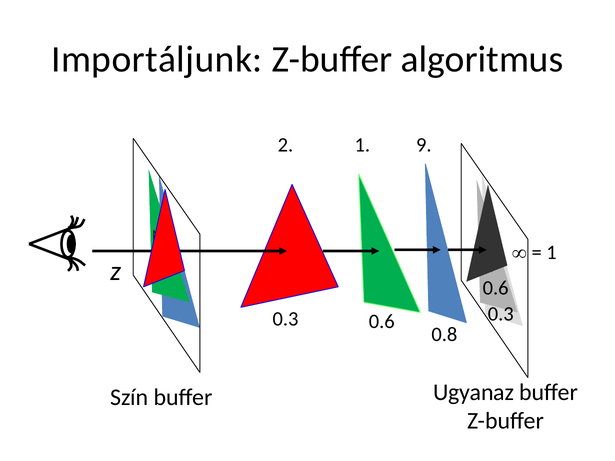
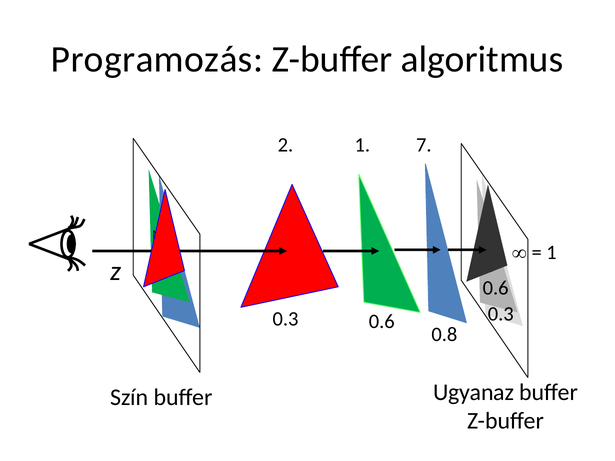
Importáljunk: Importáljunk -> Programozás
9: 9 -> 7
